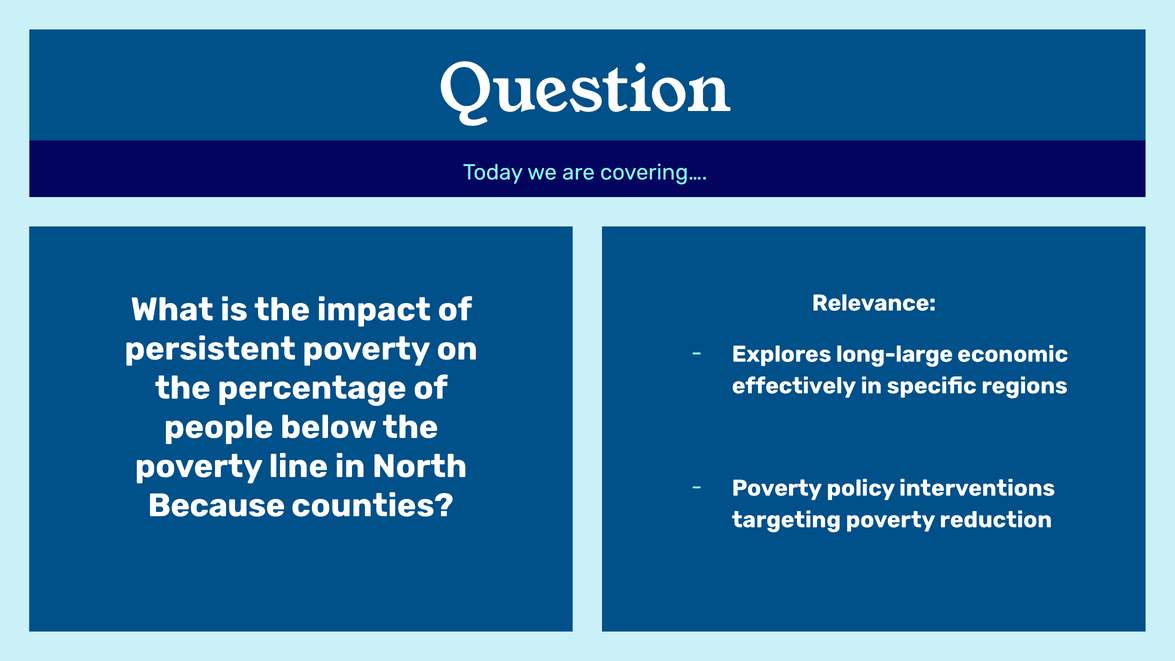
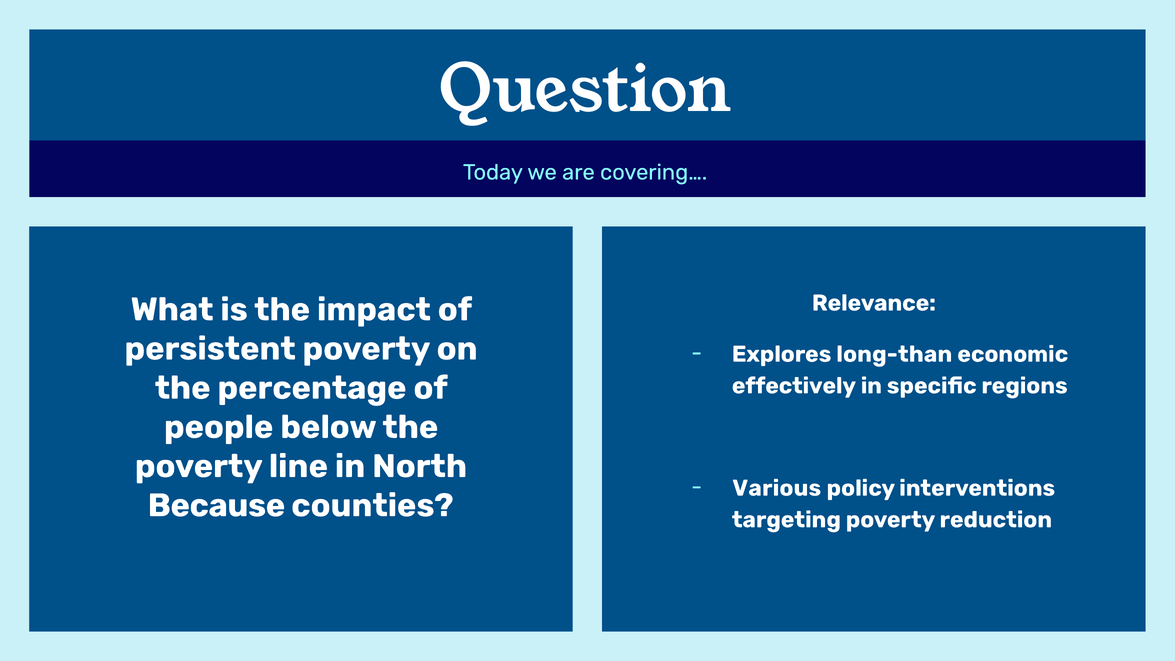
long-large: long-large -> long-than
Poverty at (777, 488): Poverty -> Various
